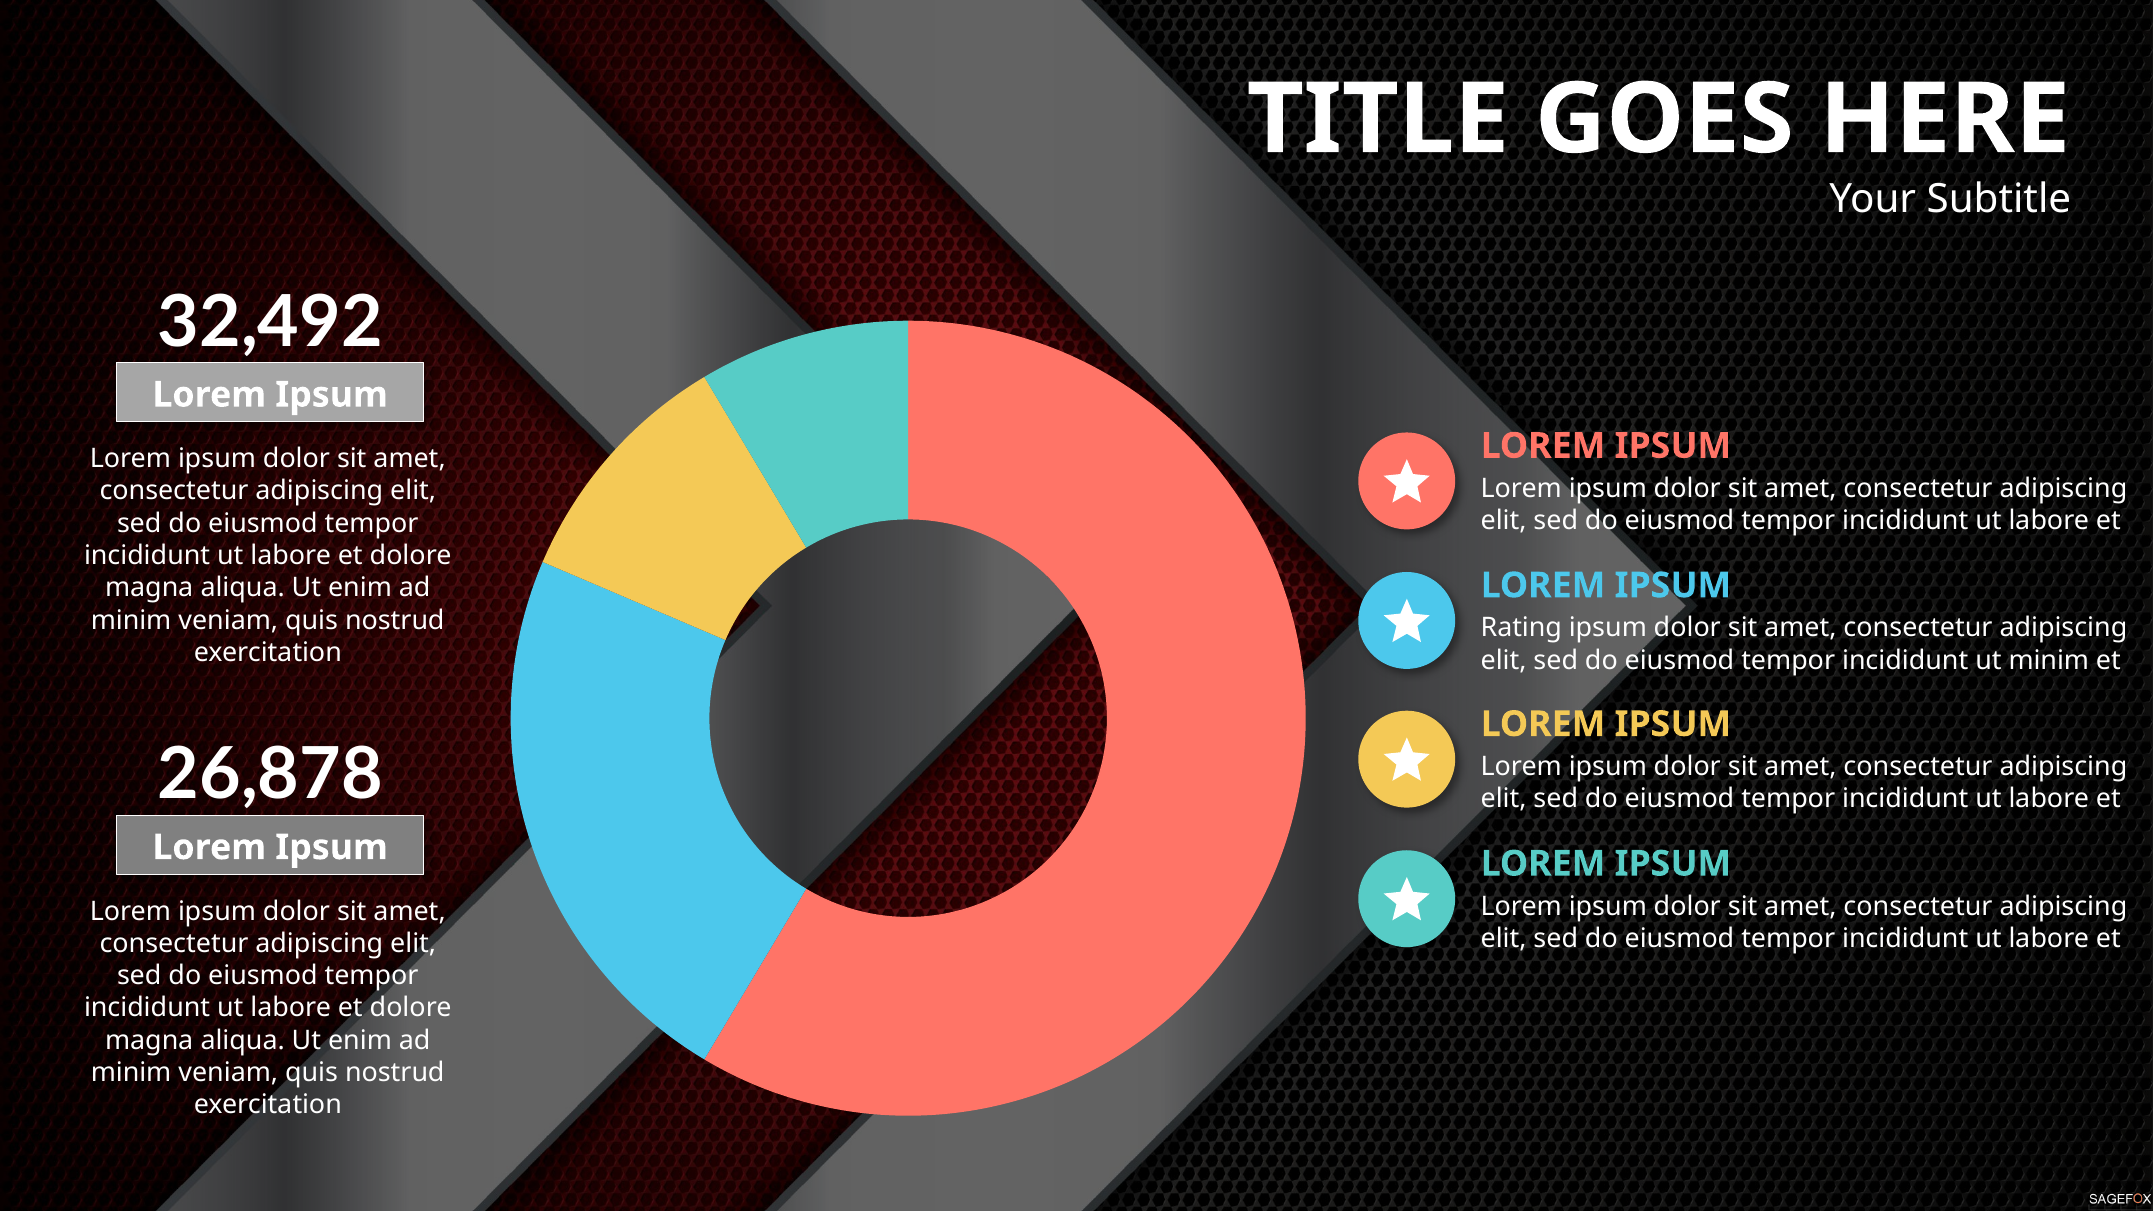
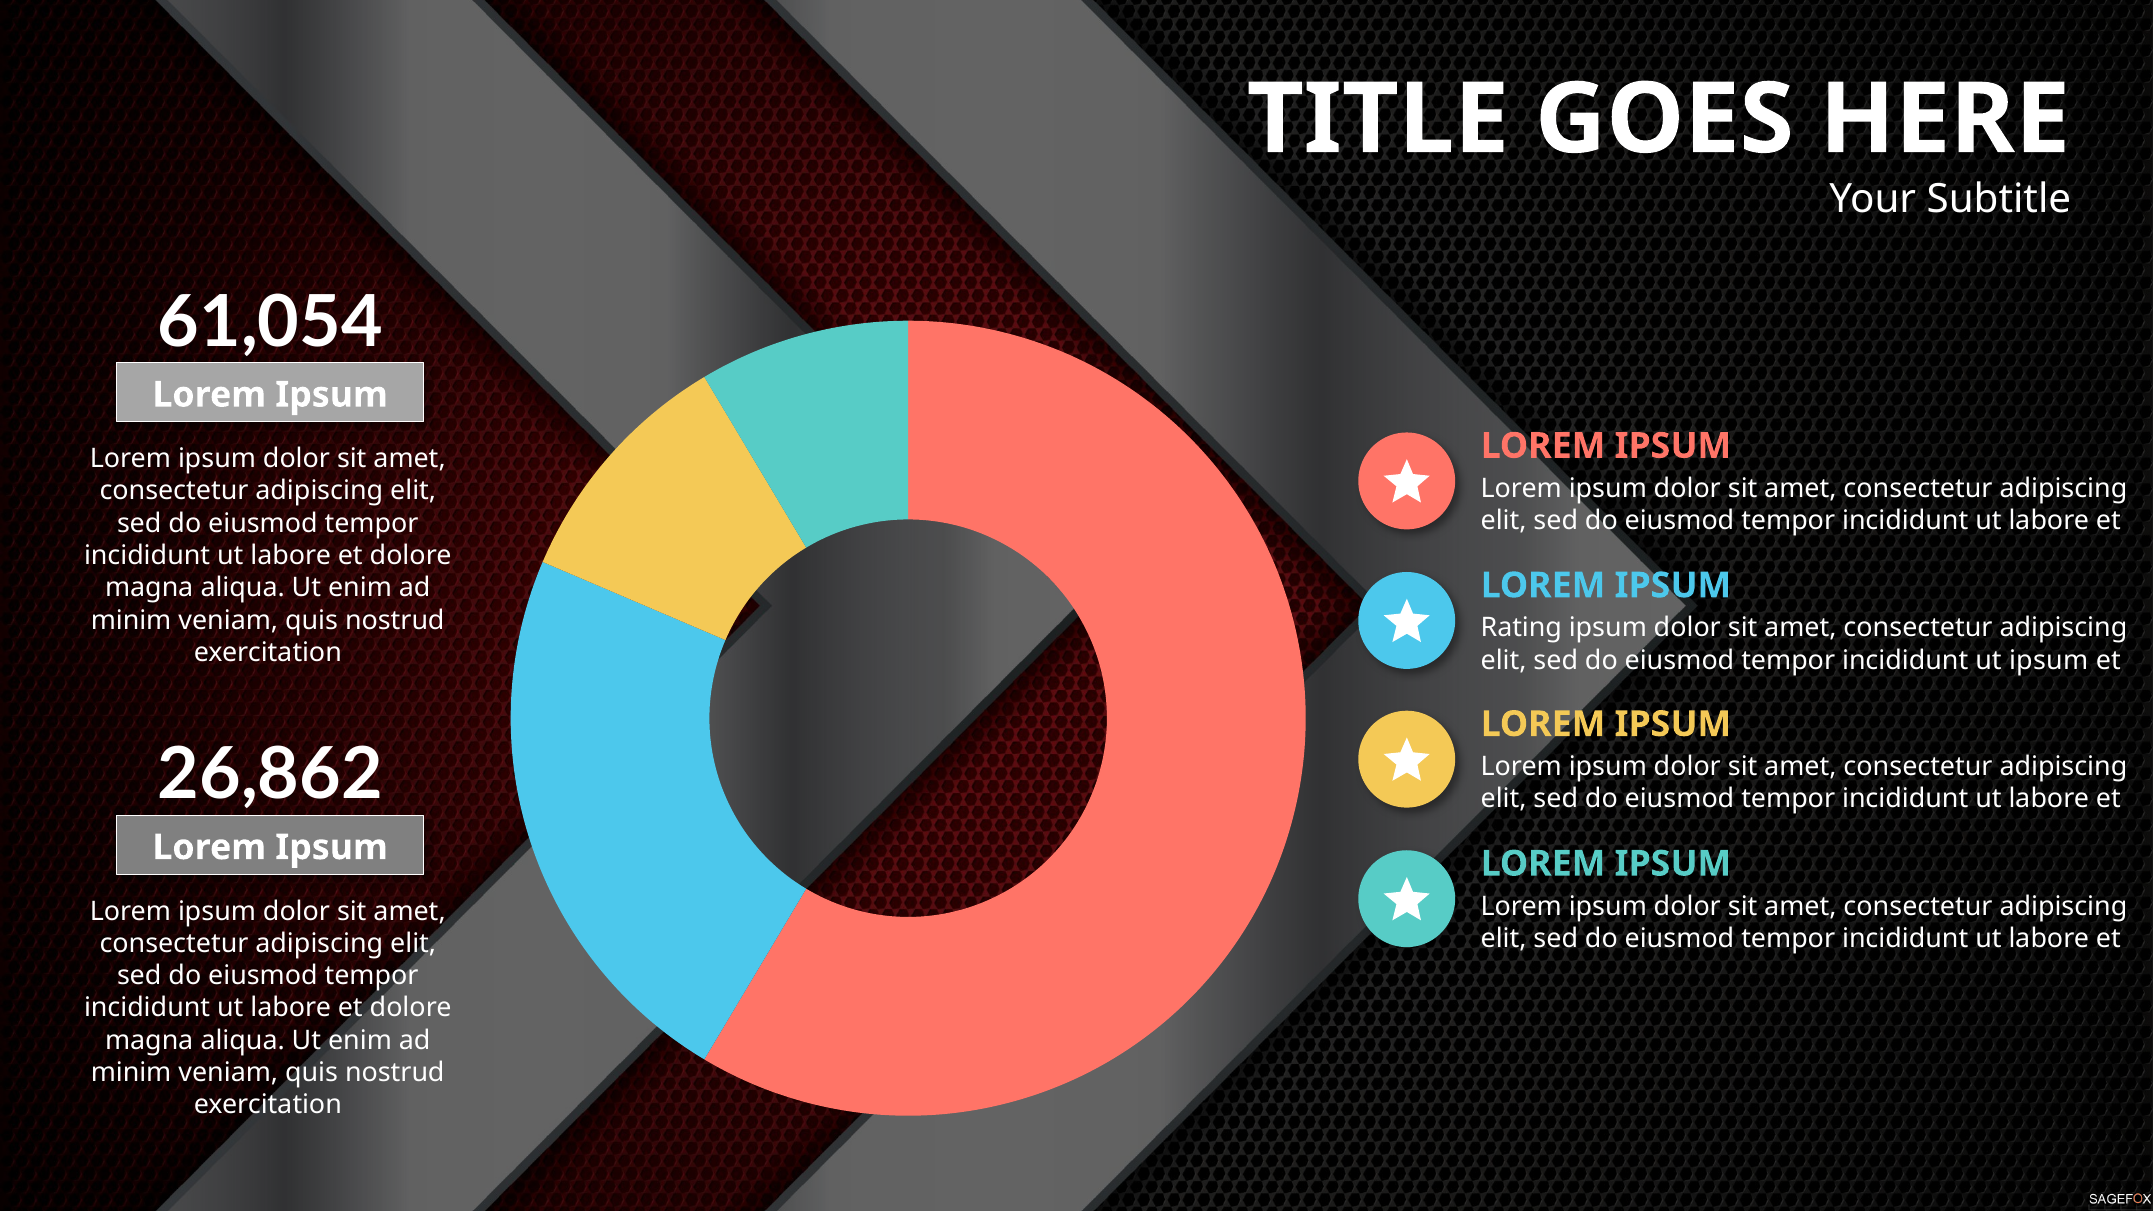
32,492: 32,492 -> 61,054
ut minim: minim -> ipsum
26,878: 26,878 -> 26,862
